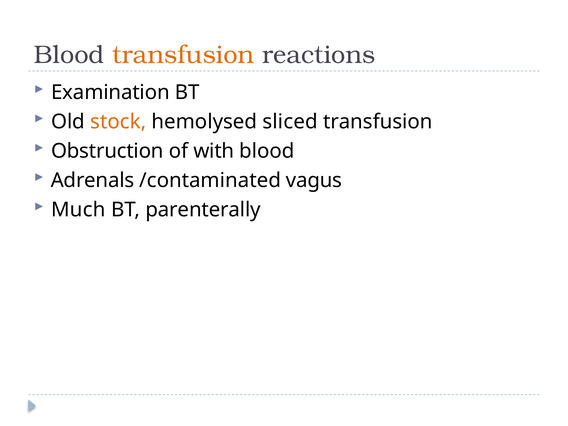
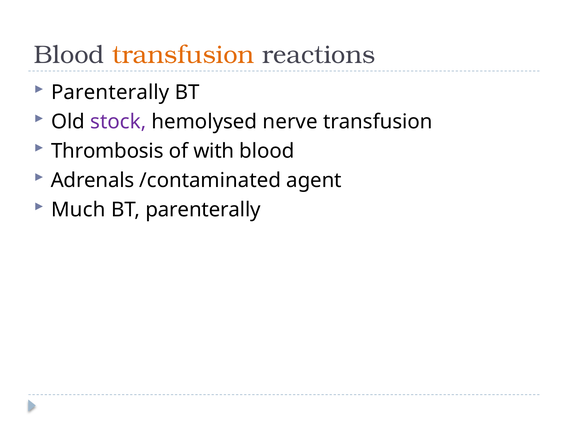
Examination at (110, 92): Examination -> Parenterally
stock colour: orange -> purple
sliced: sliced -> nerve
Obstruction: Obstruction -> Thrombosis
vagus: vagus -> agent
